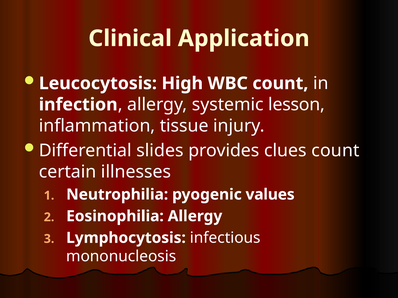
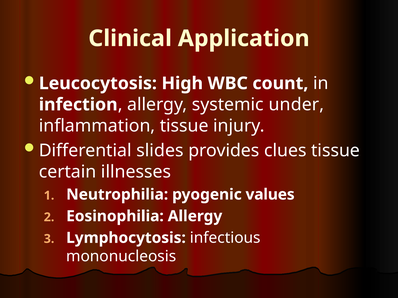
lesson: lesson -> under
clues count: count -> tissue
